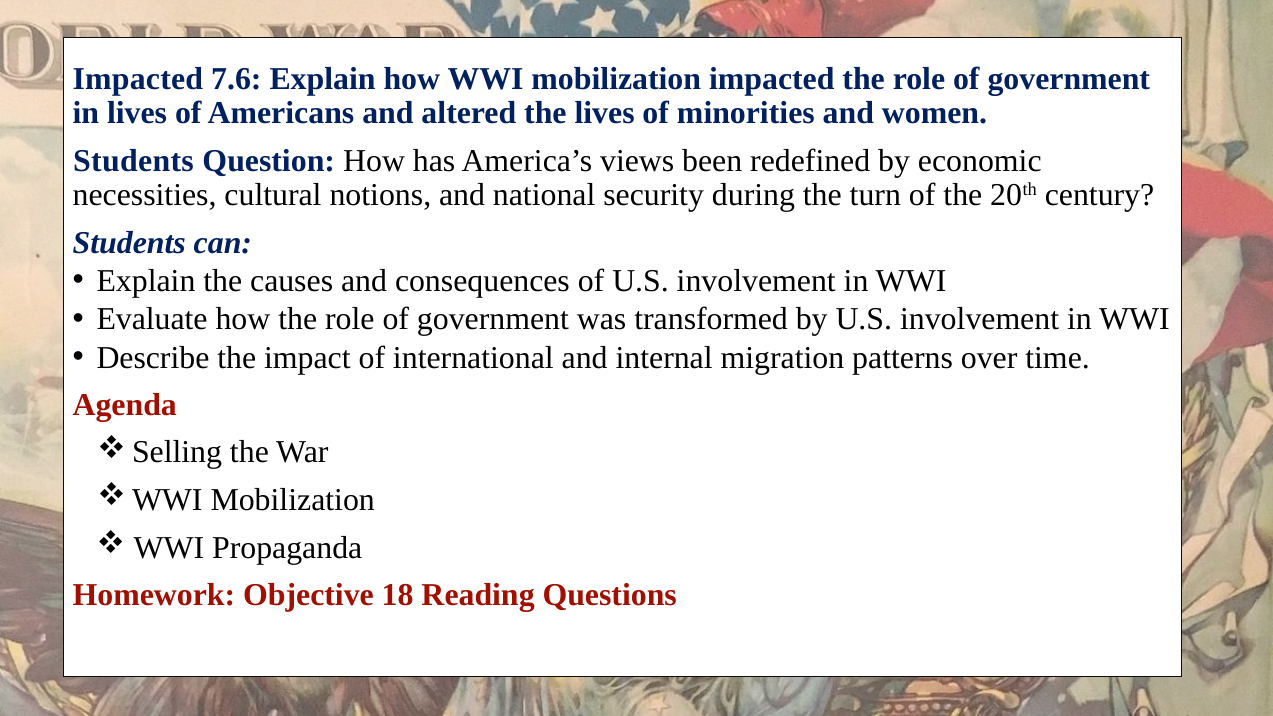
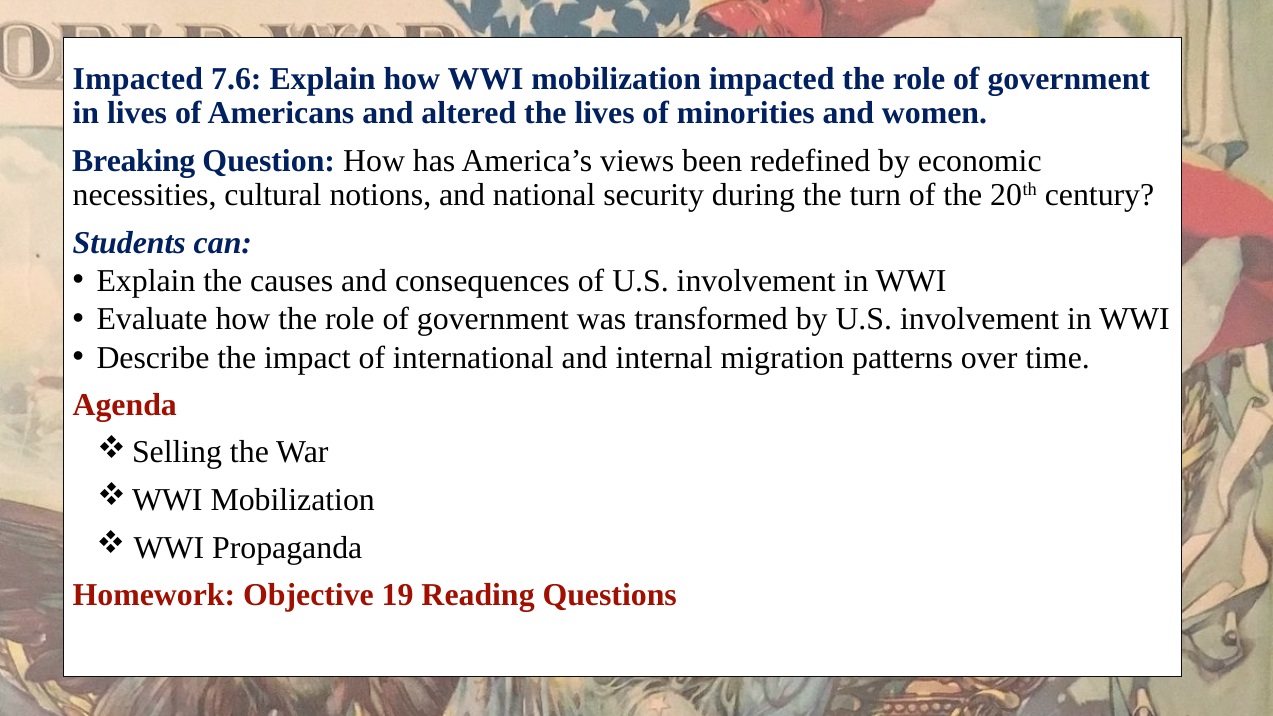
Students at (133, 161): Students -> Breaking
18: 18 -> 19
